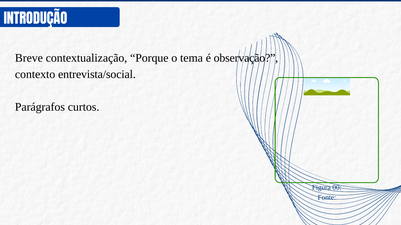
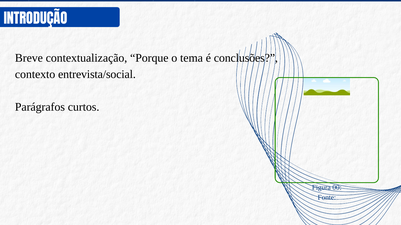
observação: observação -> conclusões
